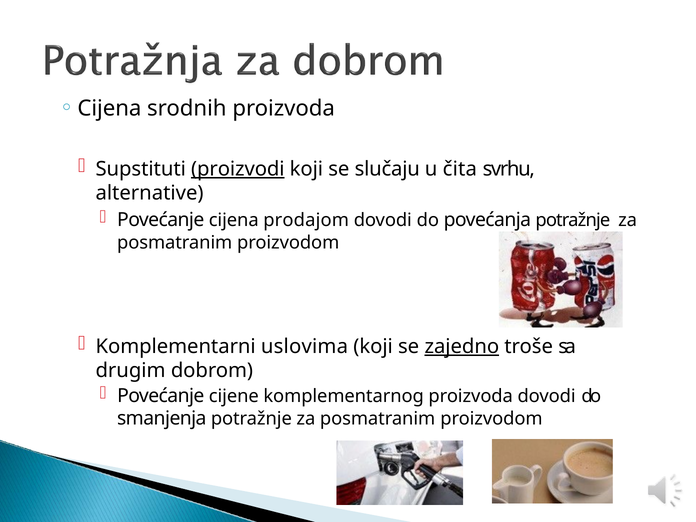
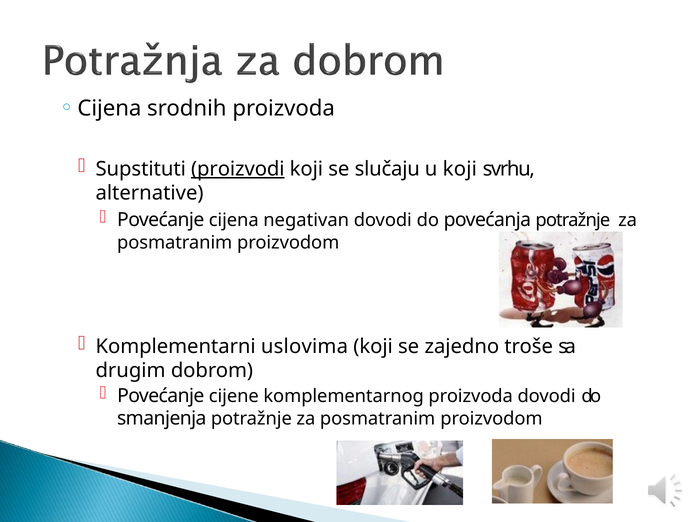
u čita: čita -> koji
prodajom: prodajom -> negativan
zajedno underline: present -> none
